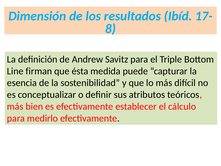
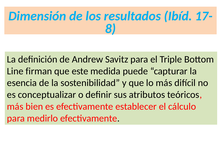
ésta: ésta -> este
